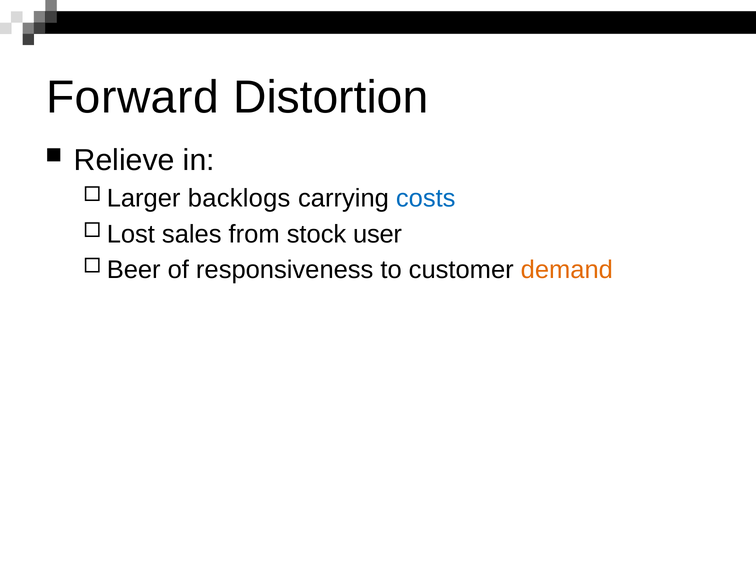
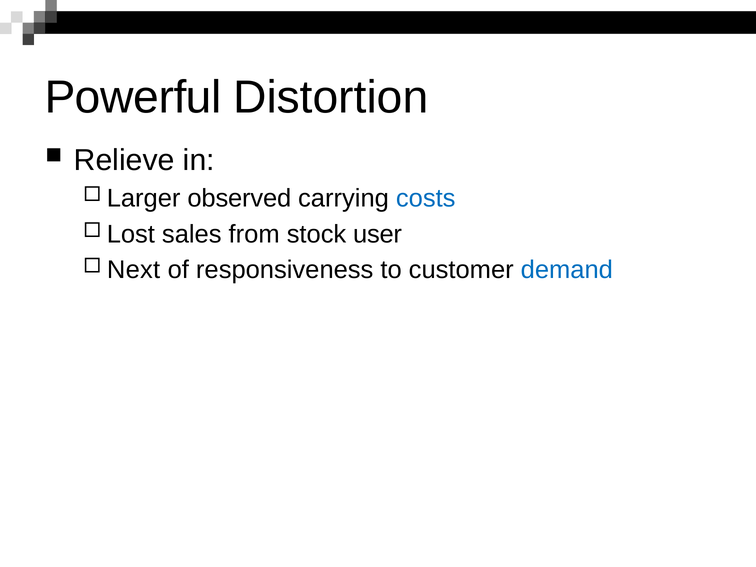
Forward: Forward -> Powerful
backlogs: backlogs -> observed
Beer: Beer -> Next
demand colour: orange -> blue
